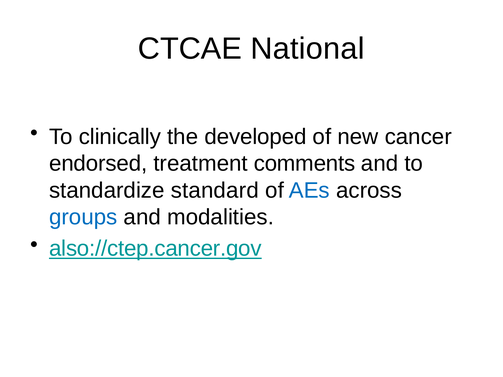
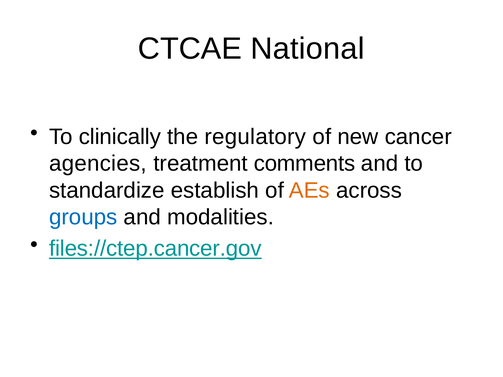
developed: developed -> regulatory
endorsed: endorsed -> agencies
standard: standard -> establish
AEs colour: blue -> orange
also://ctep.cancer.gov: also://ctep.cancer.gov -> files://ctep.cancer.gov
